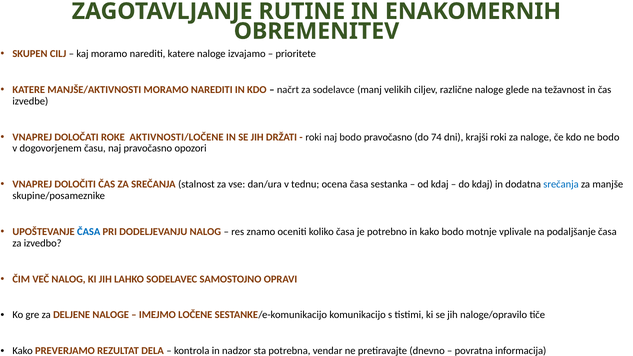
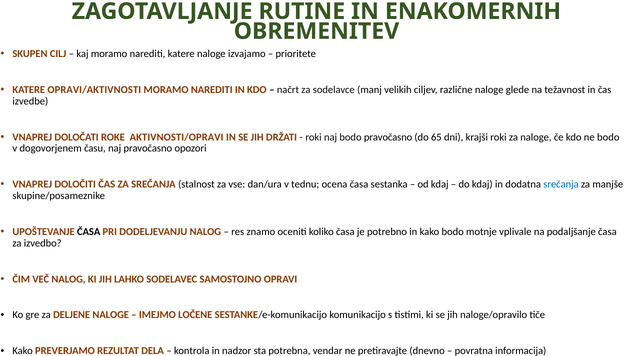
MANJŠE/AKTIVNOSTI: MANJŠE/AKTIVNOSTI -> OPRAVI/AKTIVNOSTI
AKTIVNOSTI/LOČENE: AKTIVNOSTI/LOČENE -> AKTIVNOSTI/OPRAVI
74: 74 -> 65
ČASA at (89, 232) colour: blue -> black
